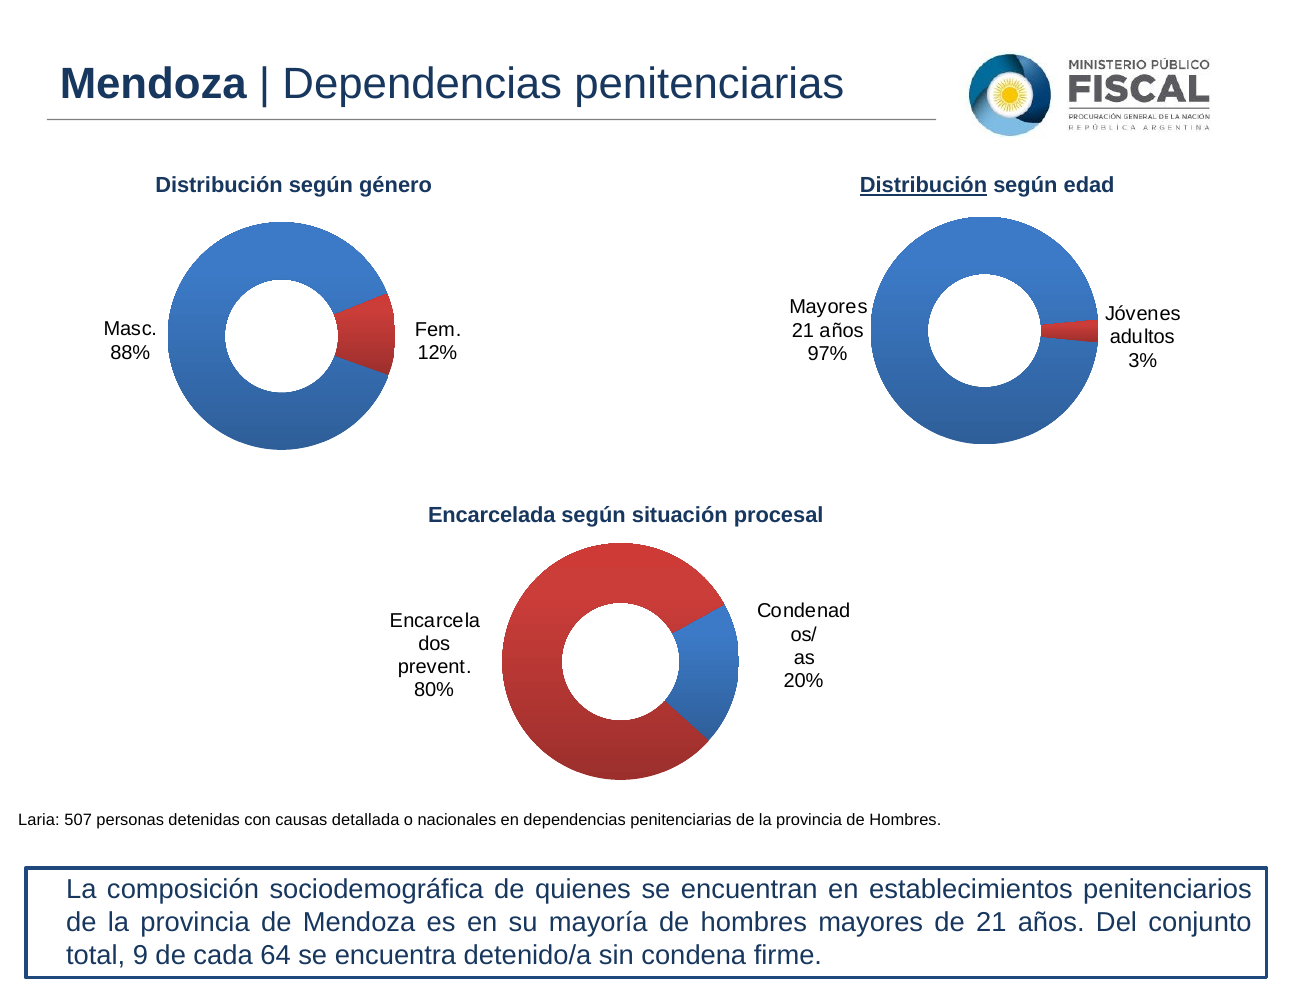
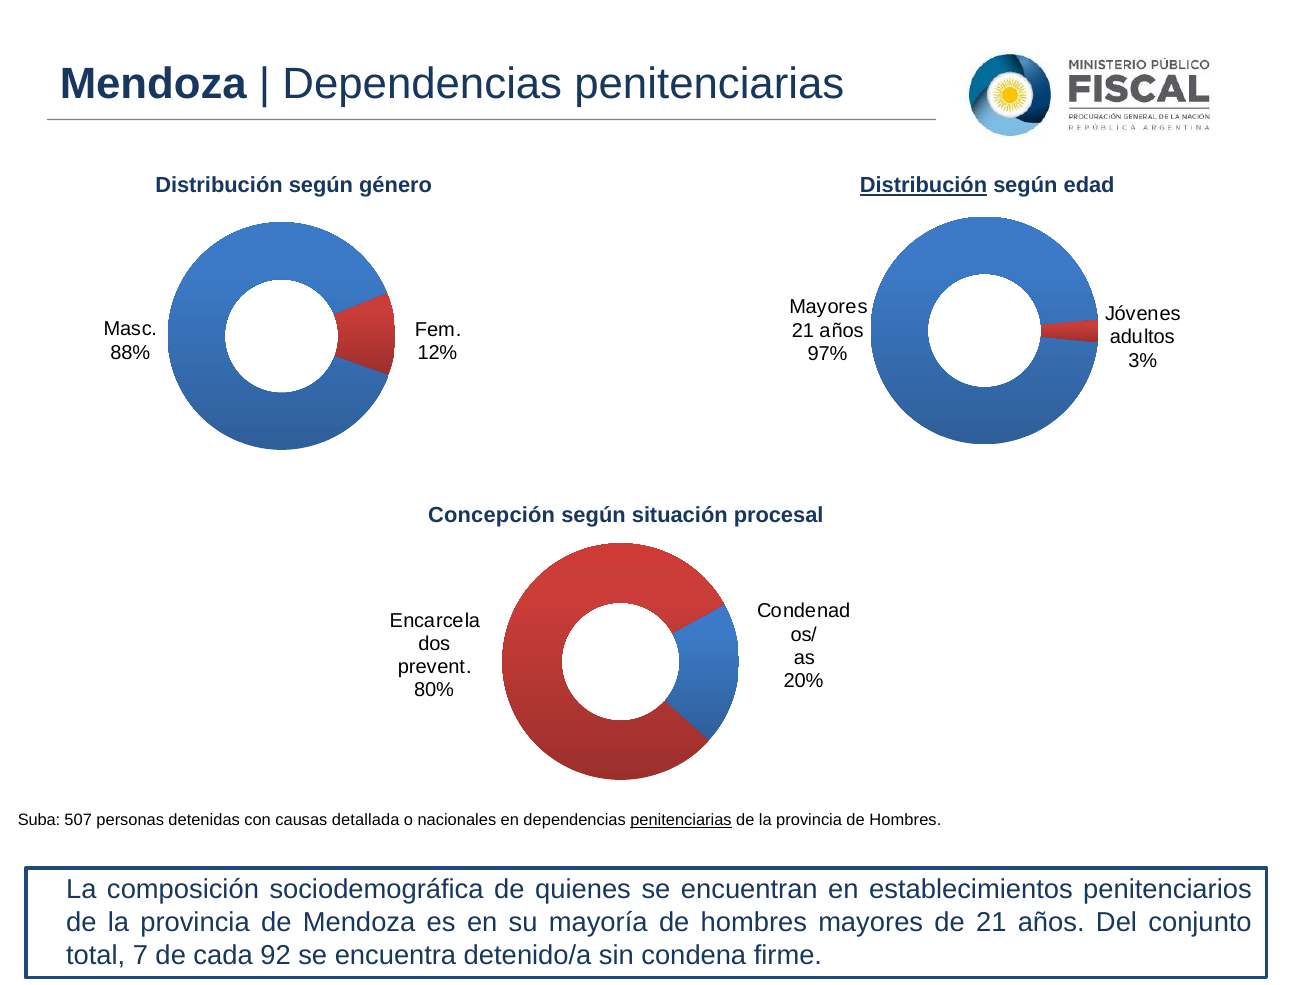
Encarcelada: Encarcelada -> Concepción
Laria: Laria -> Suba
penitenciarias at (681, 820) underline: none -> present
9: 9 -> 7
64: 64 -> 92
